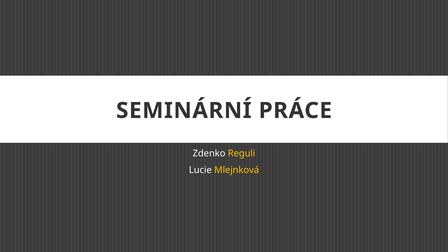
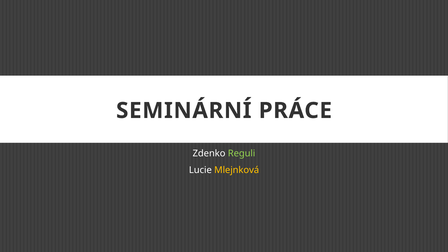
Reguli colour: yellow -> light green
